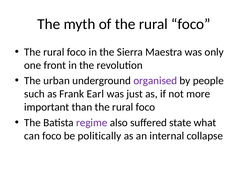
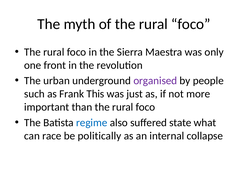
Earl: Earl -> This
regime colour: purple -> blue
can foco: foco -> race
